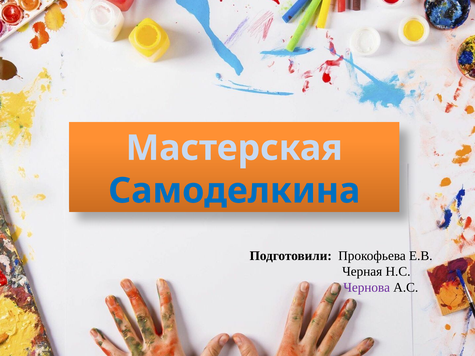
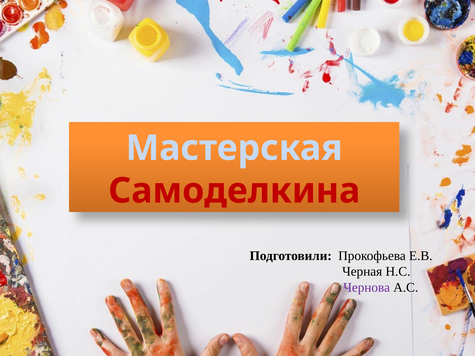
Самоделкина colour: blue -> red
